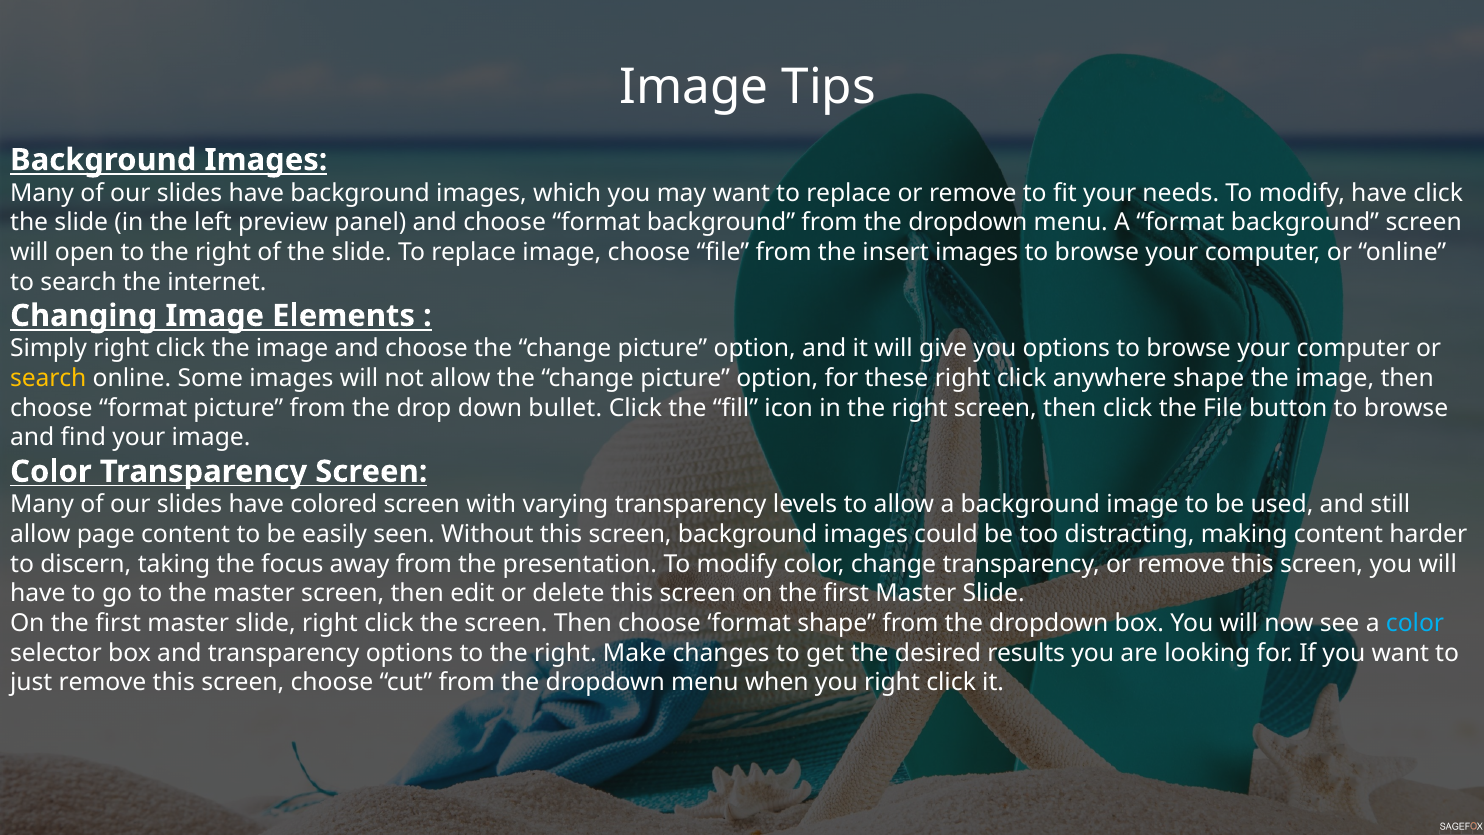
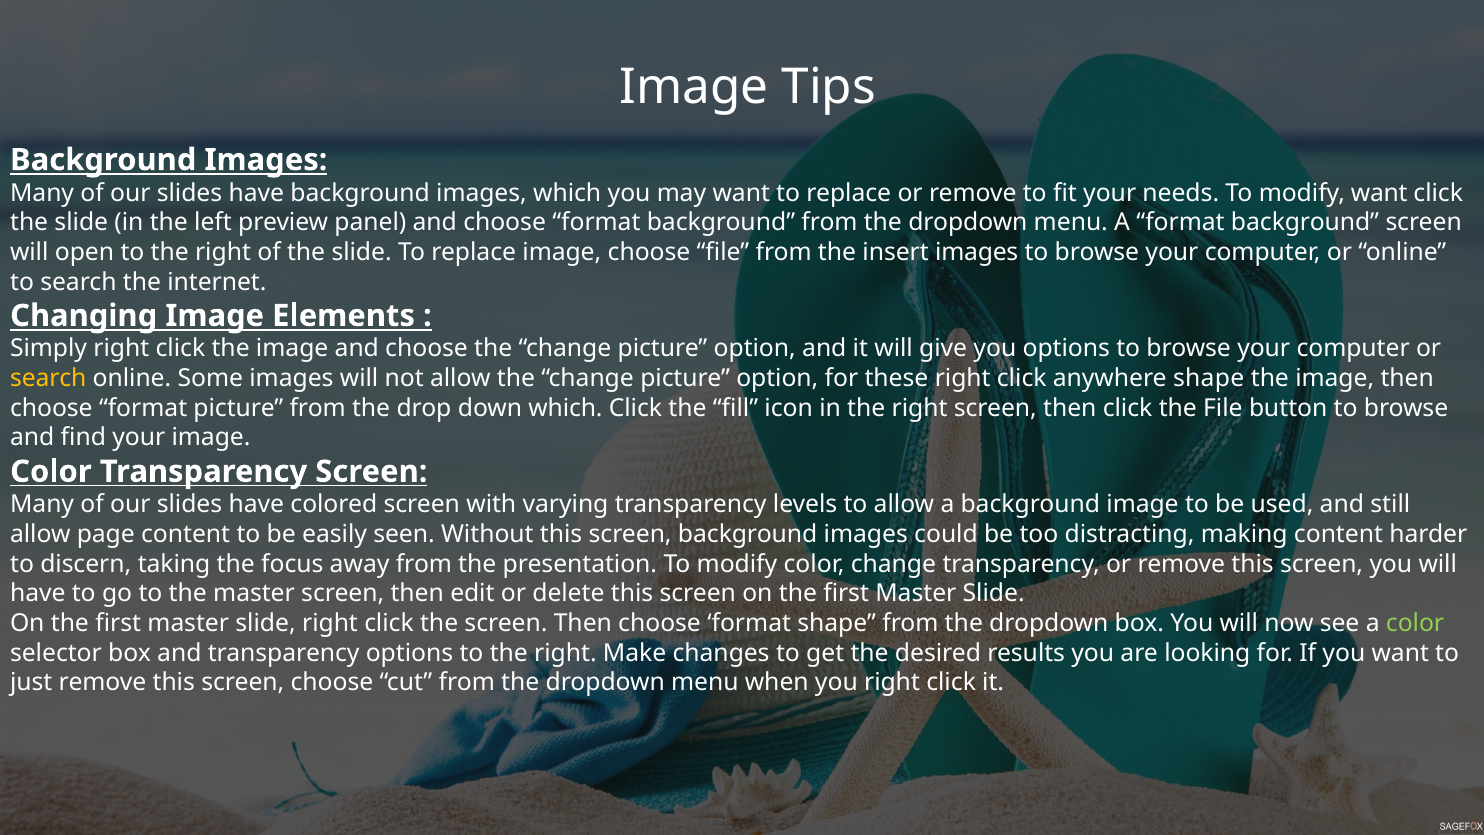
modify have: have -> want
down bullet: bullet -> which
color at (1415, 623) colour: light blue -> light green
